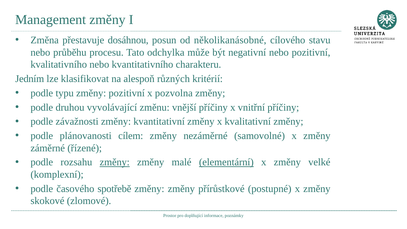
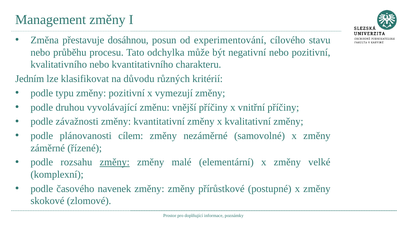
několikanásobné: několikanásobné -> experimentování
alespoň: alespoň -> důvodu
pozvolna: pozvolna -> vymezují
elementární underline: present -> none
spotřebě: spotřebě -> navenek
